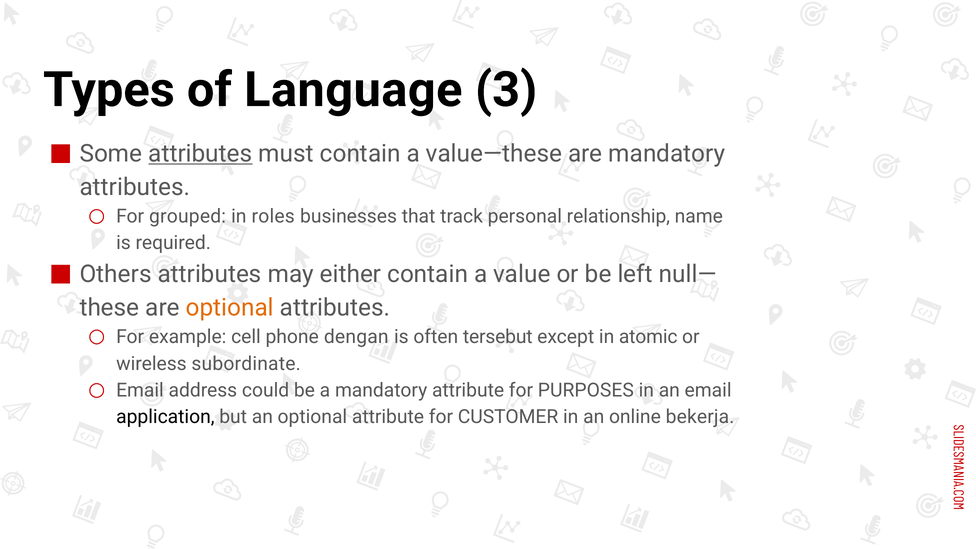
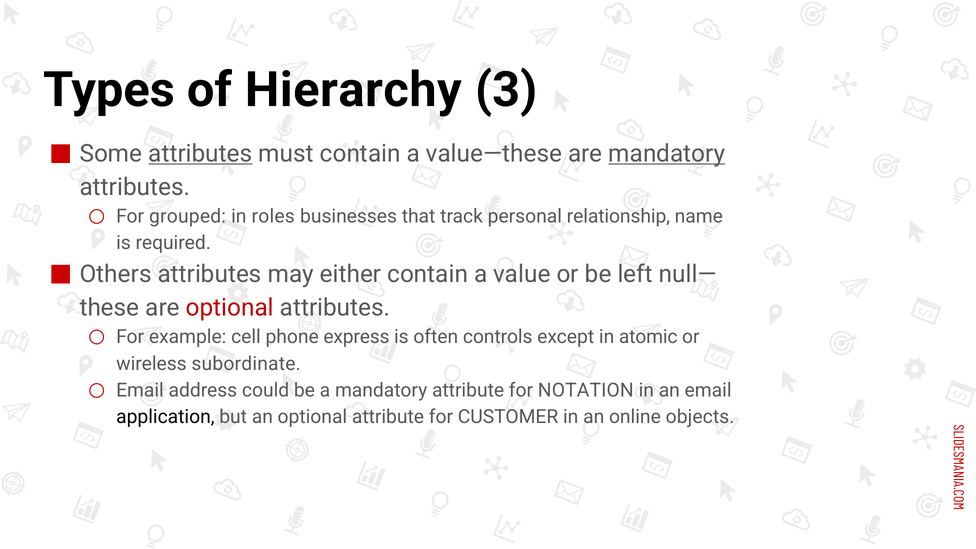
Language: Language -> Hierarchy
mandatory at (667, 154) underline: none -> present
optional at (230, 308) colour: orange -> red
dengan: dengan -> express
tersebut: tersebut -> controls
PURPOSES: PURPOSES -> NOTATION
bekerja: bekerja -> objects
